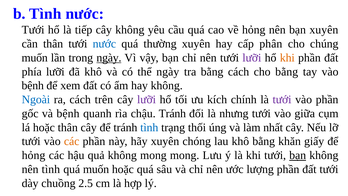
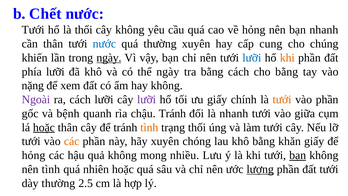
b Tình: Tình -> Chết
là tiếp: tiếp -> thối
bạn xuyên: xuyên -> nhanh
phân: phân -> cung
muốn at (35, 58): muốn -> khiến
lưỡi at (252, 58) colour: purple -> blue
bệnh at (33, 86): bệnh -> nặng
Ngoài colour: blue -> purple
cách trên: trên -> lưỡi
ưu kích: kích -> giấy
tưới at (282, 99) colour: purple -> orange
là nhưng: nhưng -> nhanh
hoặc at (44, 127) underline: none -> present
tình at (149, 127) colour: blue -> orange
làm nhất: nhất -> tưới
mong mong: mong -> nhiều
quá muốn: muốn -> nhiên
lượng underline: none -> present
dày chuồng: chuồng -> thường
